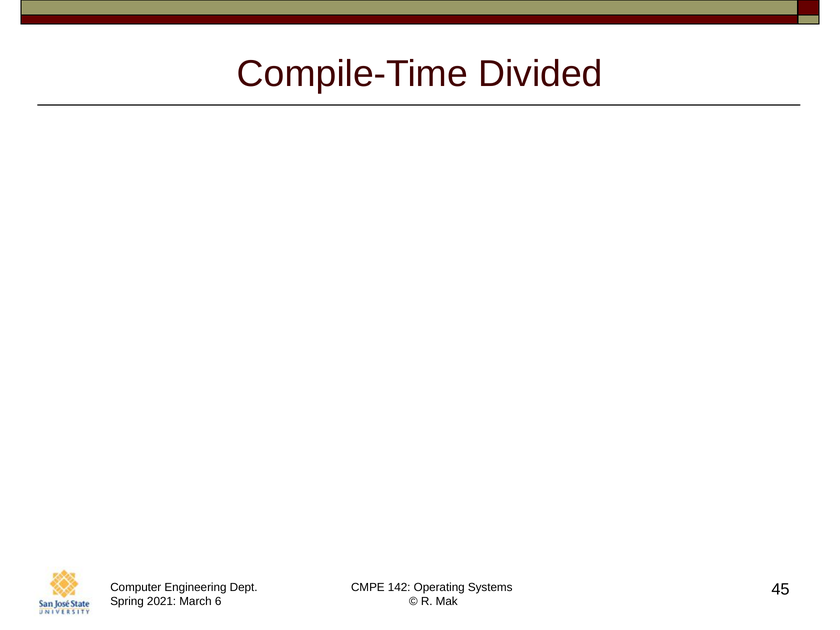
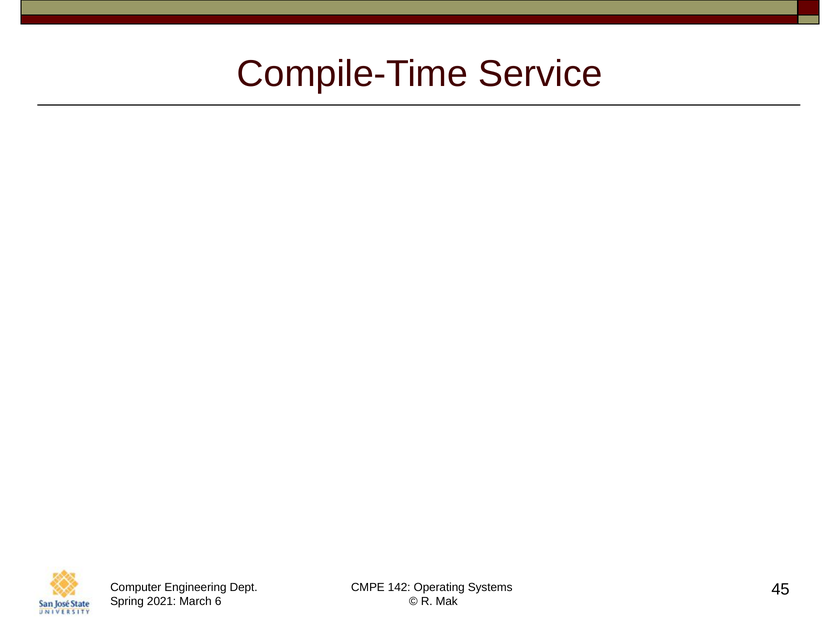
Divided: Divided -> Service
